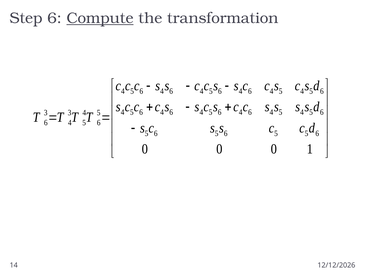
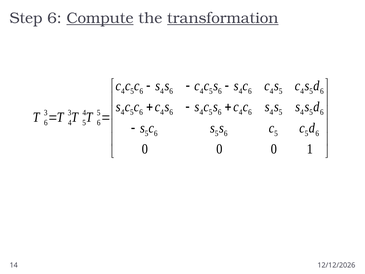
transformation underline: none -> present
